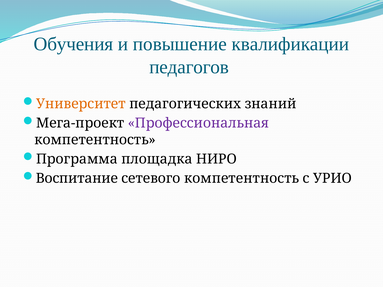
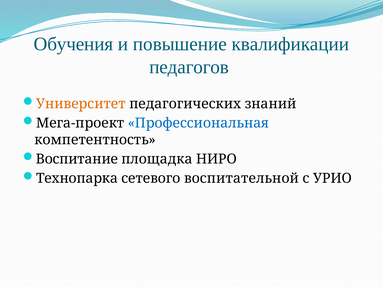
Профессиональная colour: purple -> blue
Программа: Программа -> Воспитание
Воспитание: Воспитание -> Технопарка
сетевого компетентность: компетентность -> воспитательной
